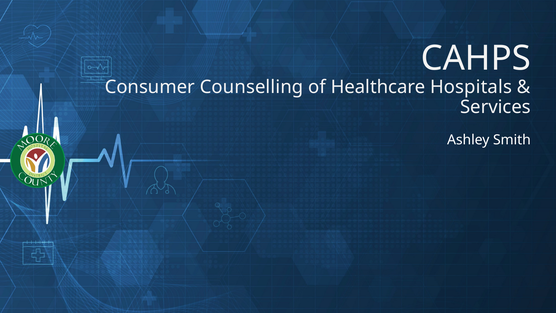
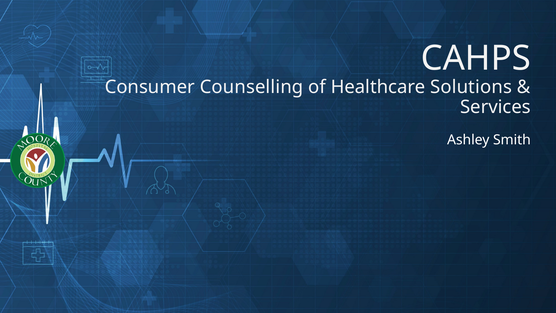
Hospitals: Hospitals -> Solutions
